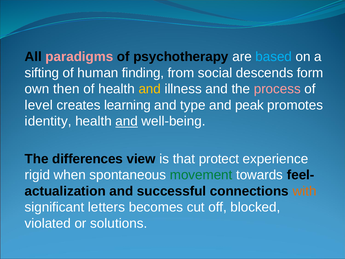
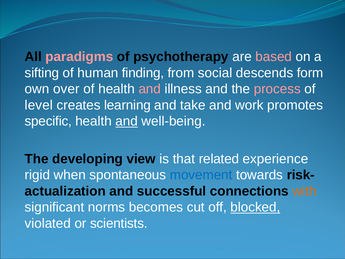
based colour: light blue -> pink
then: then -> over
and at (150, 89) colour: yellow -> pink
type: type -> take
peak: peak -> work
identity: identity -> specific
differences: differences -> developing
protect: protect -> related
movement colour: green -> blue
feel-: feel- -> risk-
letters: letters -> norms
blocked underline: none -> present
solutions: solutions -> scientists
